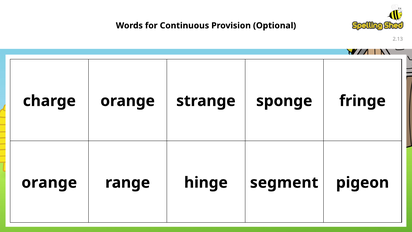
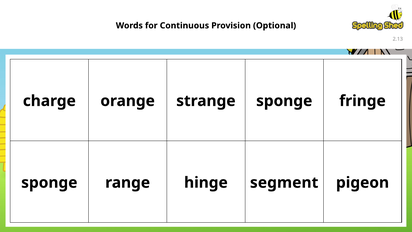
orange at (49, 182): orange -> sponge
